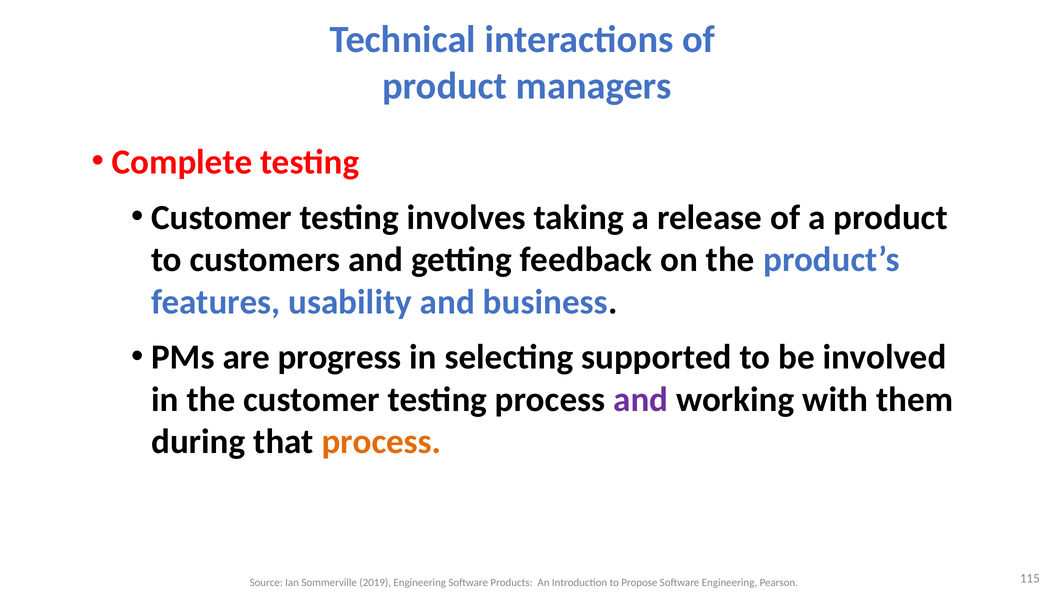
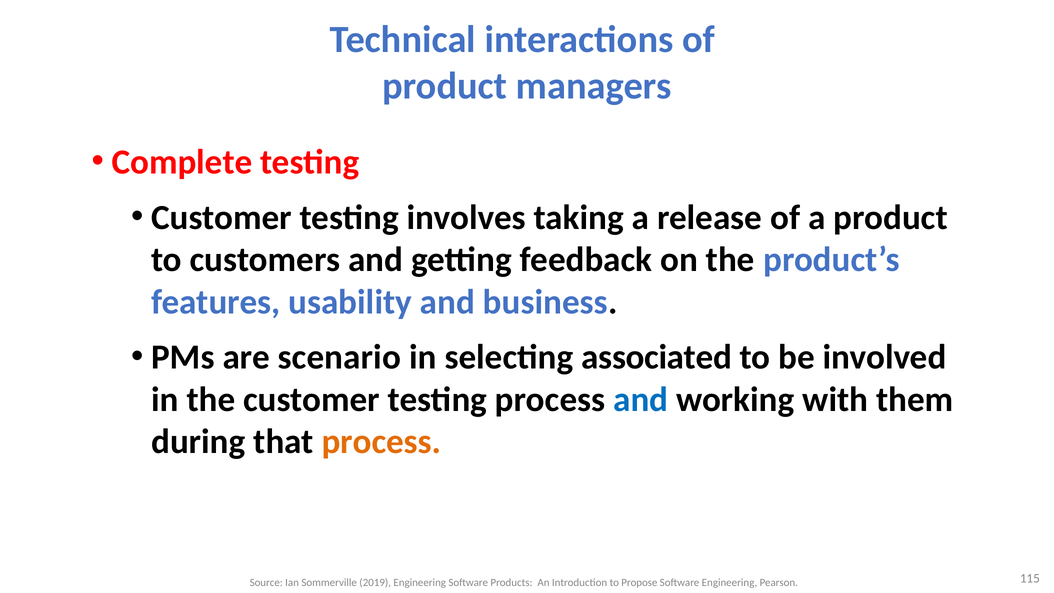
progress: progress -> scenario
supported: supported -> associated
and at (641, 399) colour: purple -> blue
